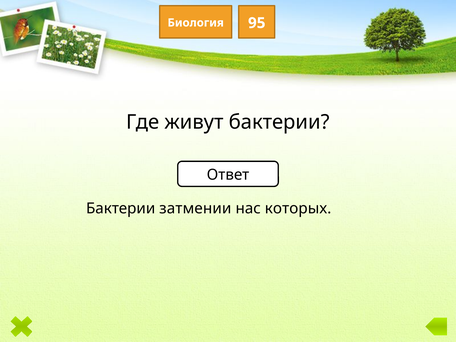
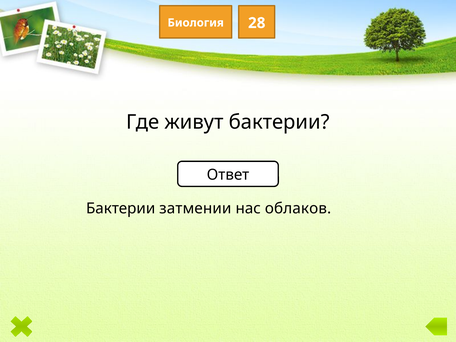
95: 95 -> 28
которых: которых -> облаков
